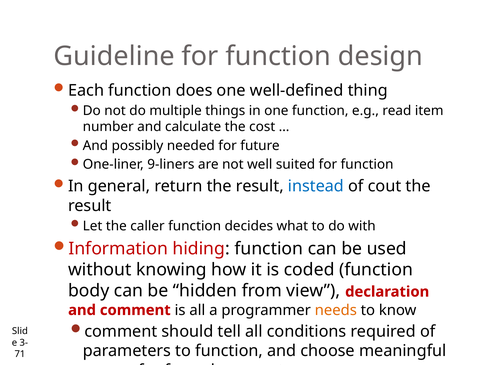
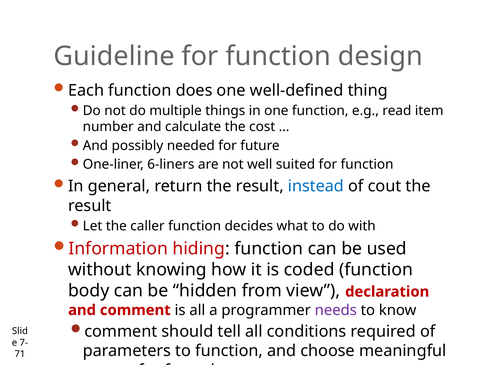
9-liners: 9-liners -> 6-liners
needs colour: orange -> purple
3-: 3- -> 7-
